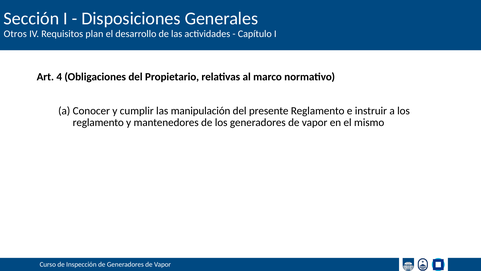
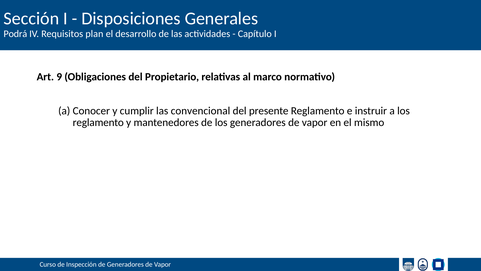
Otros: Otros -> Podrá
4: 4 -> 9
manipulación: manipulación -> convencional
